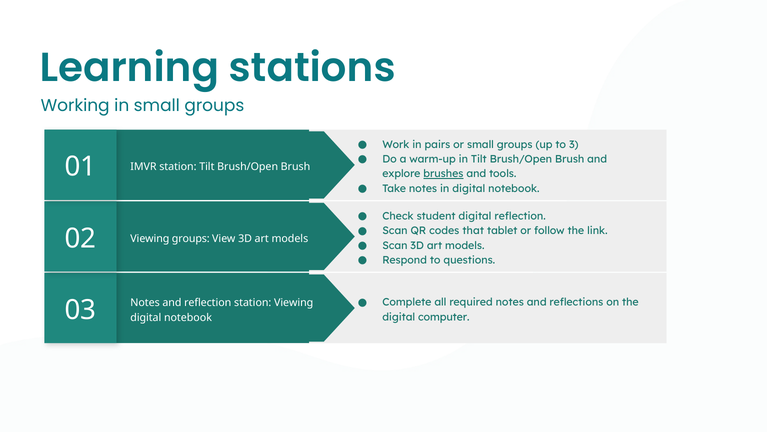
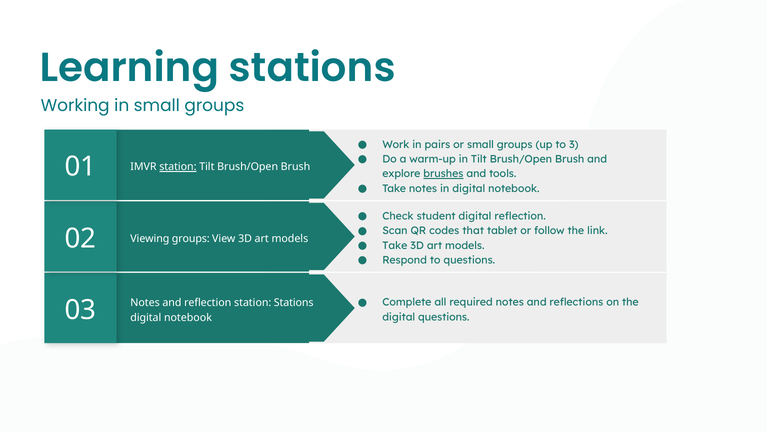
station at (178, 167) underline: none -> present
Scan at (395, 245): Scan -> Take
station Viewing: Viewing -> Stations
digital computer: computer -> questions
